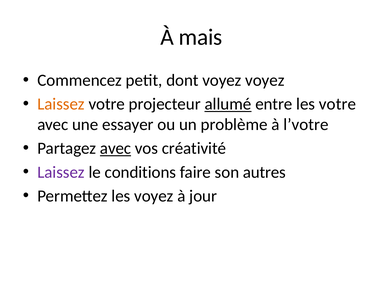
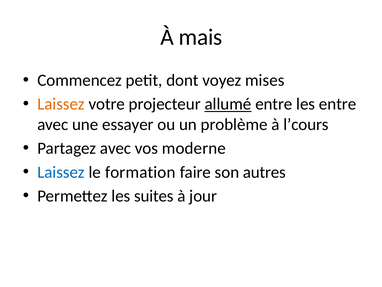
voyez voyez: voyez -> mises
les votre: votre -> entre
l’votre: l’votre -> l’cours
avec at (116, 148) underline: present -> none
créativité: créativité -> moderne
Laissez at (61, 172) colour: purple -> blue
conditions: conditions -> formation
les voyez: voyez -> suites
